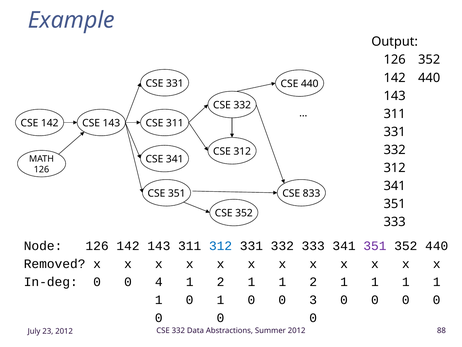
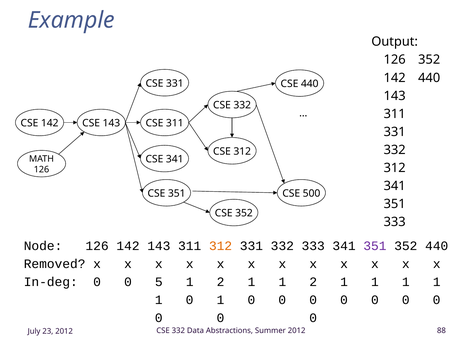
833: 833 -> 500
312 at (221, 246) colour: blue -> orange
4: 4 -> 5
1 0 0 3: 3 -> 0
